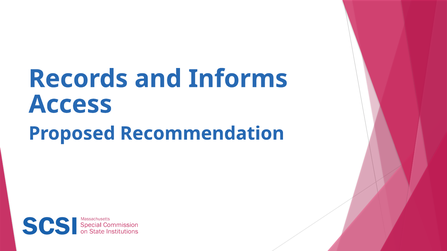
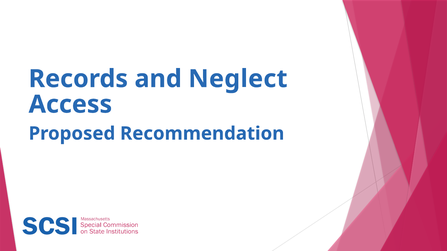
Informs: Informs -> Neglect
